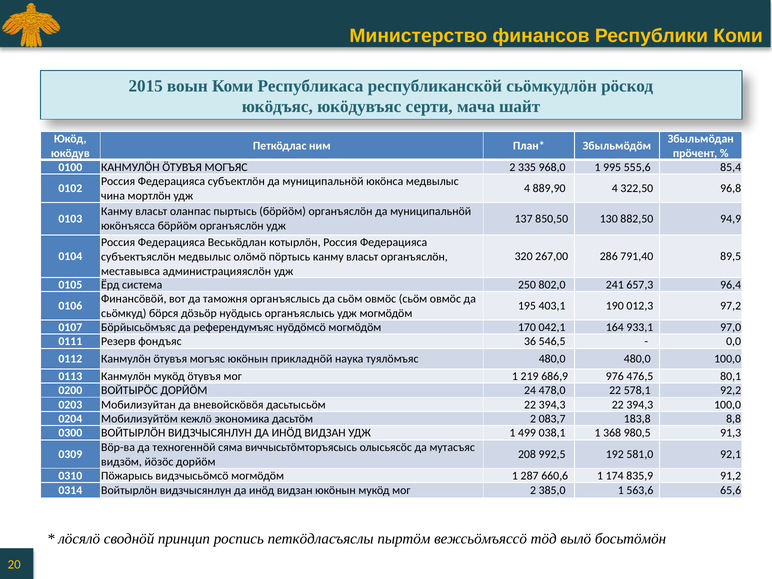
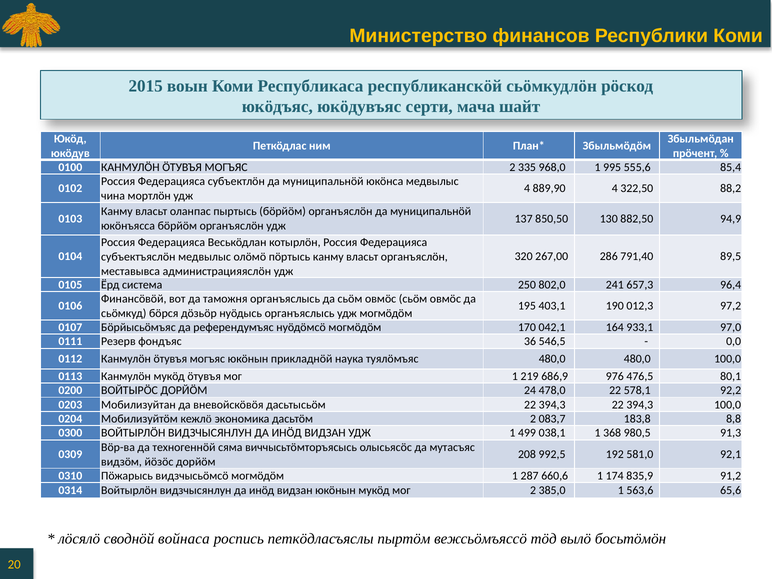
96,8: 96,8 -> 88,2
принцип: принцип -> войнаса
